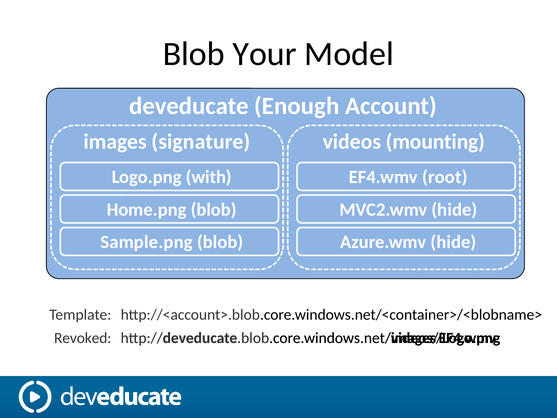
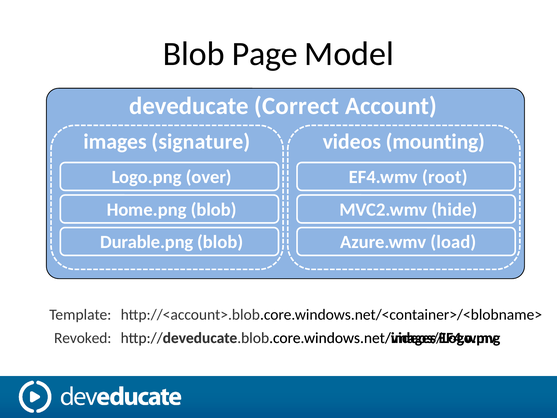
Your: Your -> Page
Enough: Enough -> Correct
with: with -> over
Sample.png: Sample.png -> Durable.png
Azure.wmv hide: hide -> load
